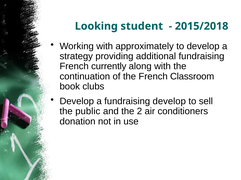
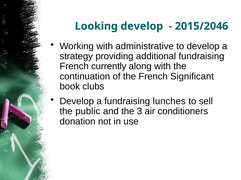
Looking student: student -> develop
2015/2018: 2015/2018 -> 2015/2046
approximately: approximately -> administrative
Classroom: Classroom -> Significant
fundraising develop: develop -> lunches
2: 2 -> 3
